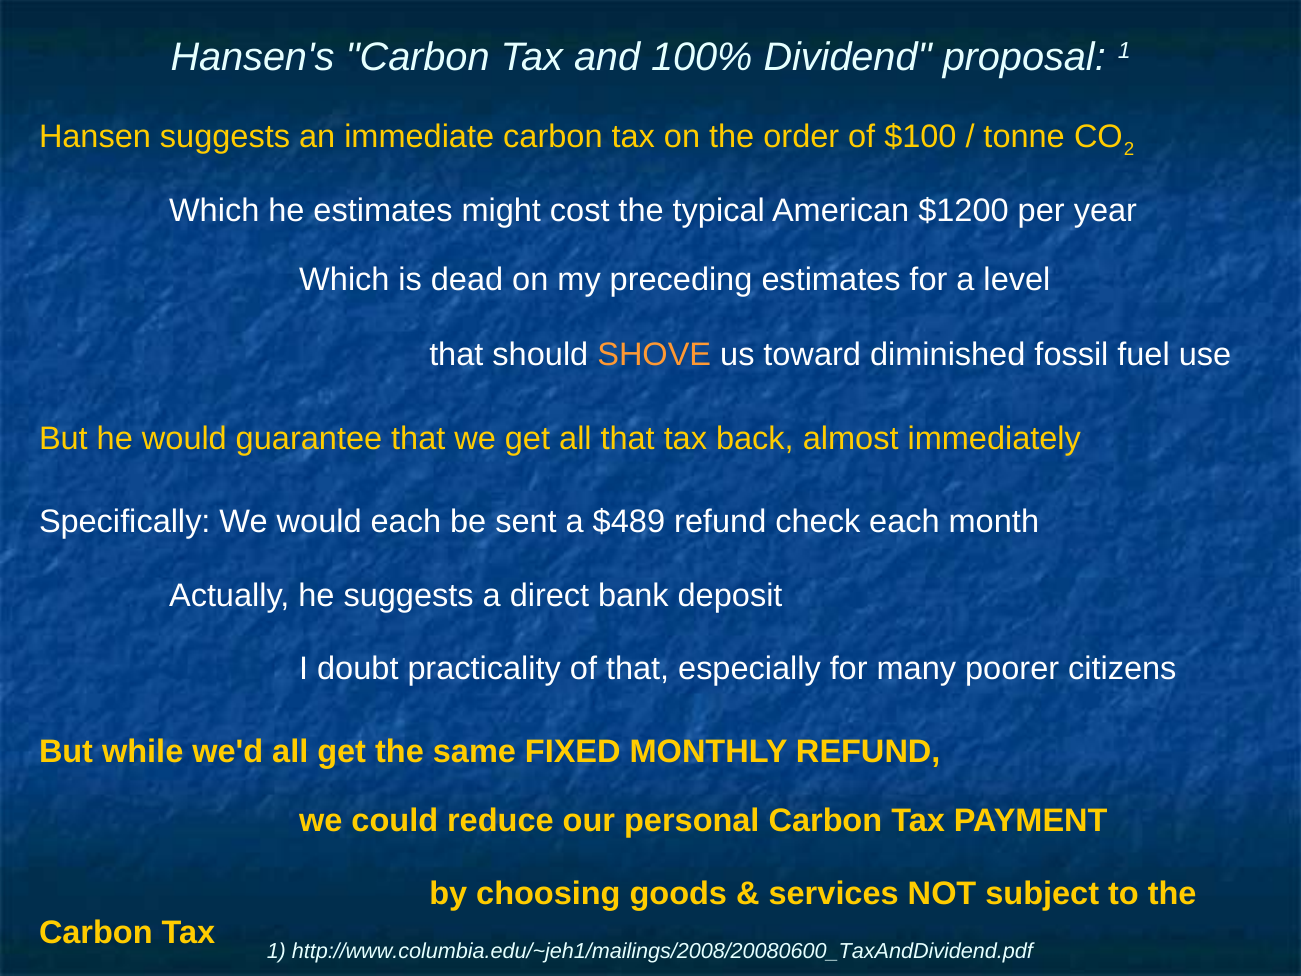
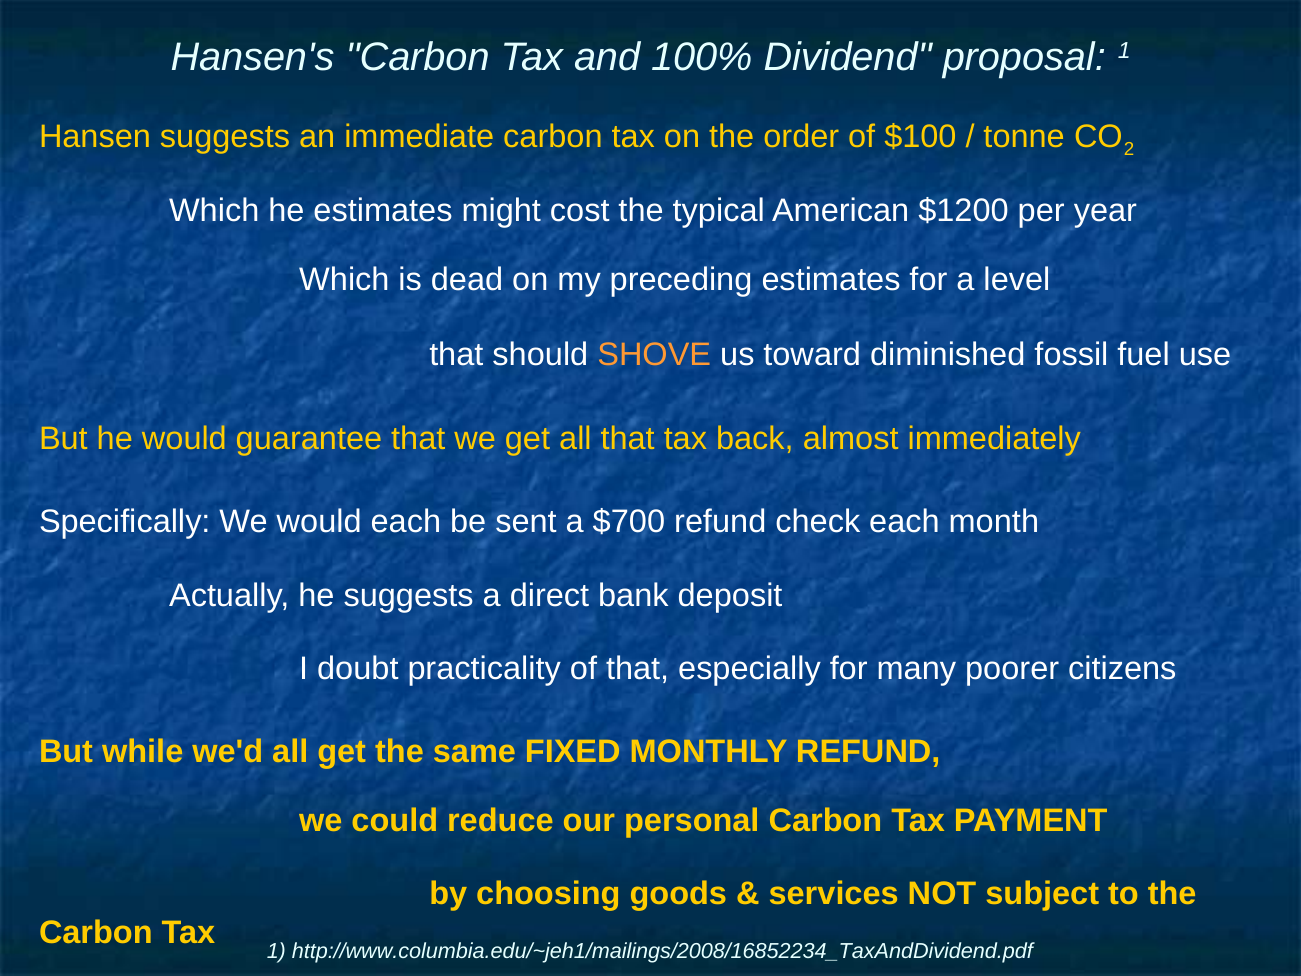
$489: $489 -> $700
http://www.columbia.edu/~jeh1/mailings/2008/20080600_TaxAndDividend.pdf: http://www.columbia.edu/~jeh1/mailings/2008/20080600_TaxAndDividend.pdf -> http://www.columbia.edu/~jeh1/mailings/2008/16852234_TaxAndDividend.pdf
